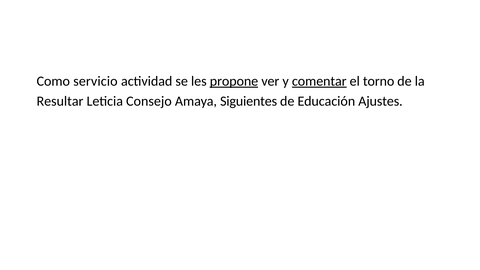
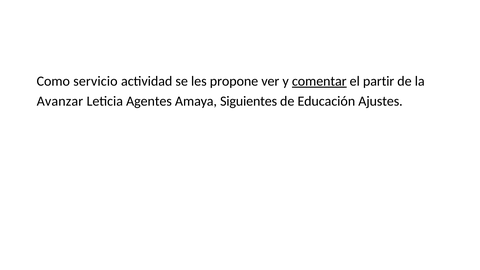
propone underline: present -> none
torno: torno -> partir
Resultar: Resultar -> Avanzar
Consejo: Consejo -> Agentes
